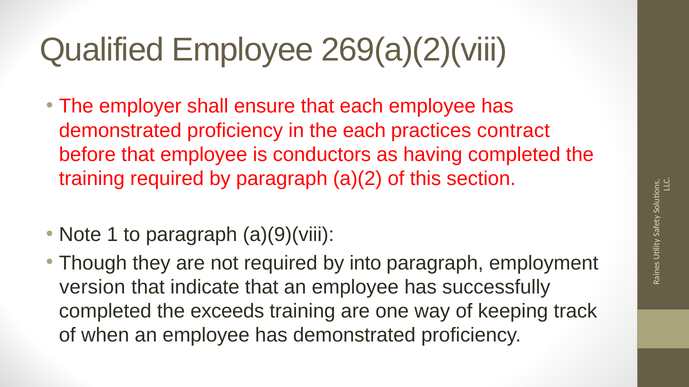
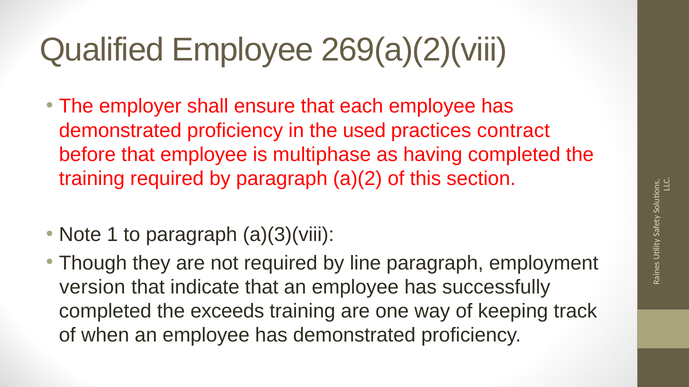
the each: each -> used
conductors: conductors -> multiphase
a)(9)(viii: a)(9)(viii -> a)(3)(viii
into: into -> line
